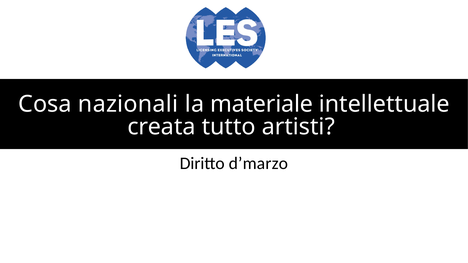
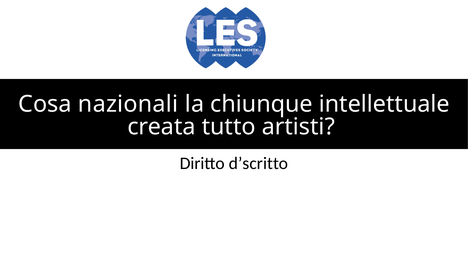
materiale: materiale -> chiunque
d’marzo: d’marzo -> d’scritto
